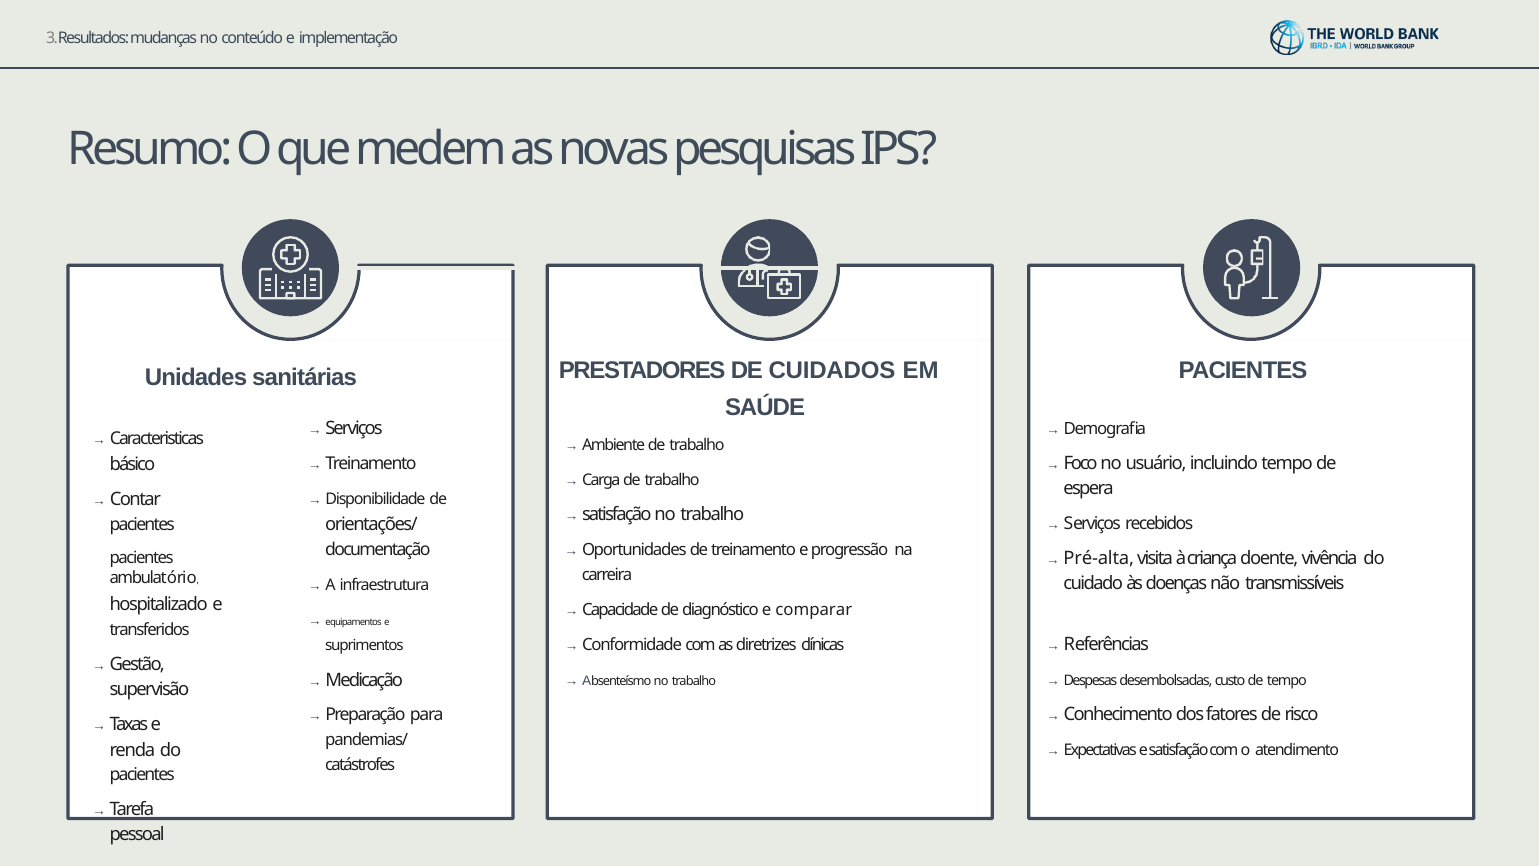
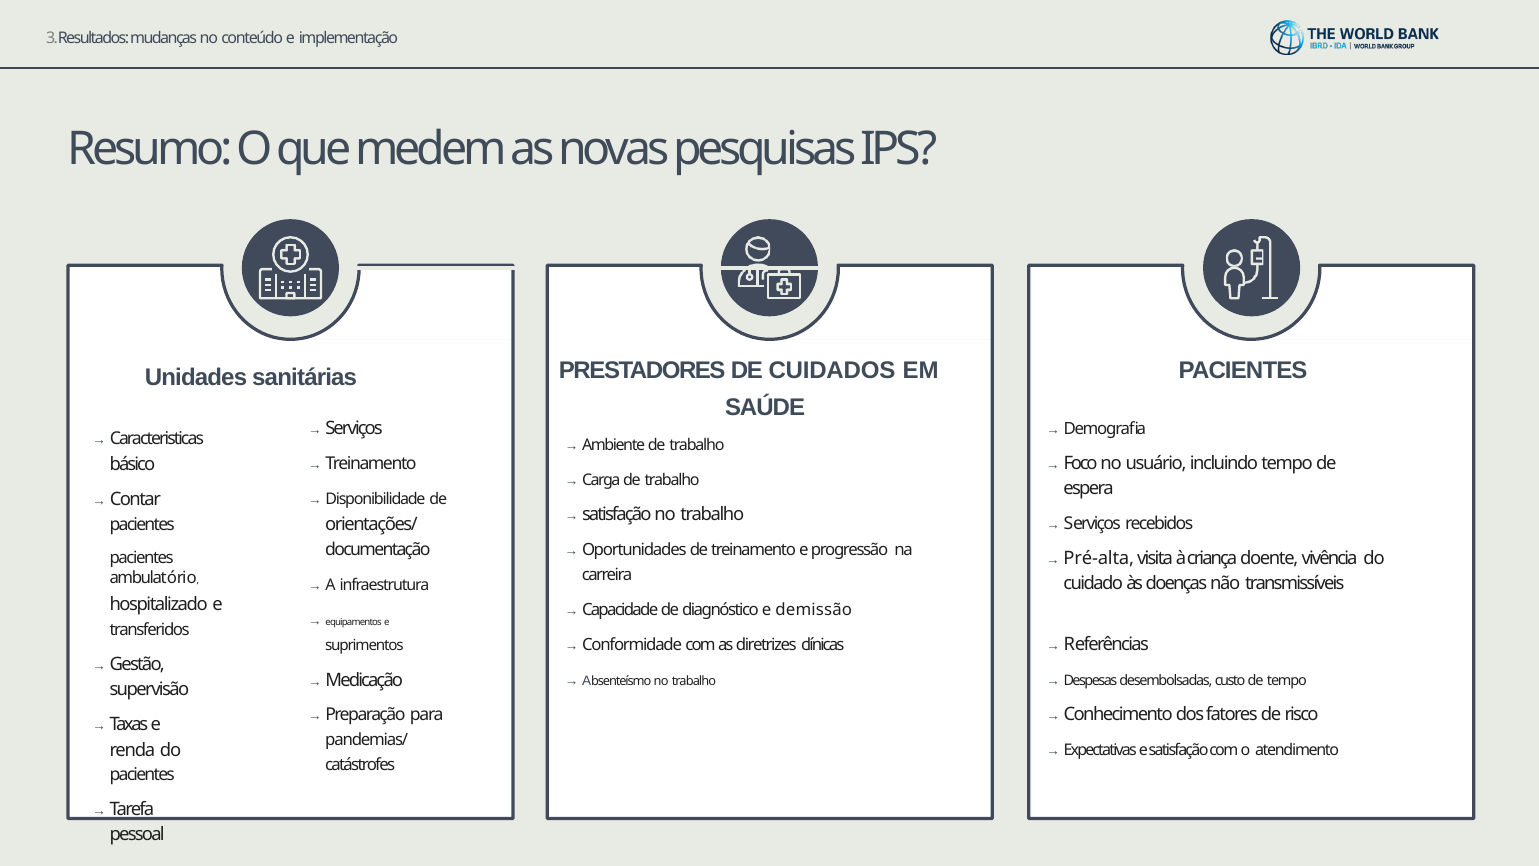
comparar: comparar -> demissão
